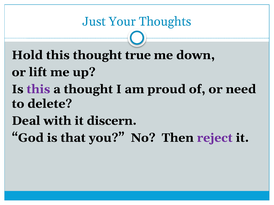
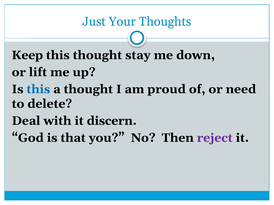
Hold: Hold -> Keep
true: true -> stay
this at (38, 89) colour: purple -> blue
